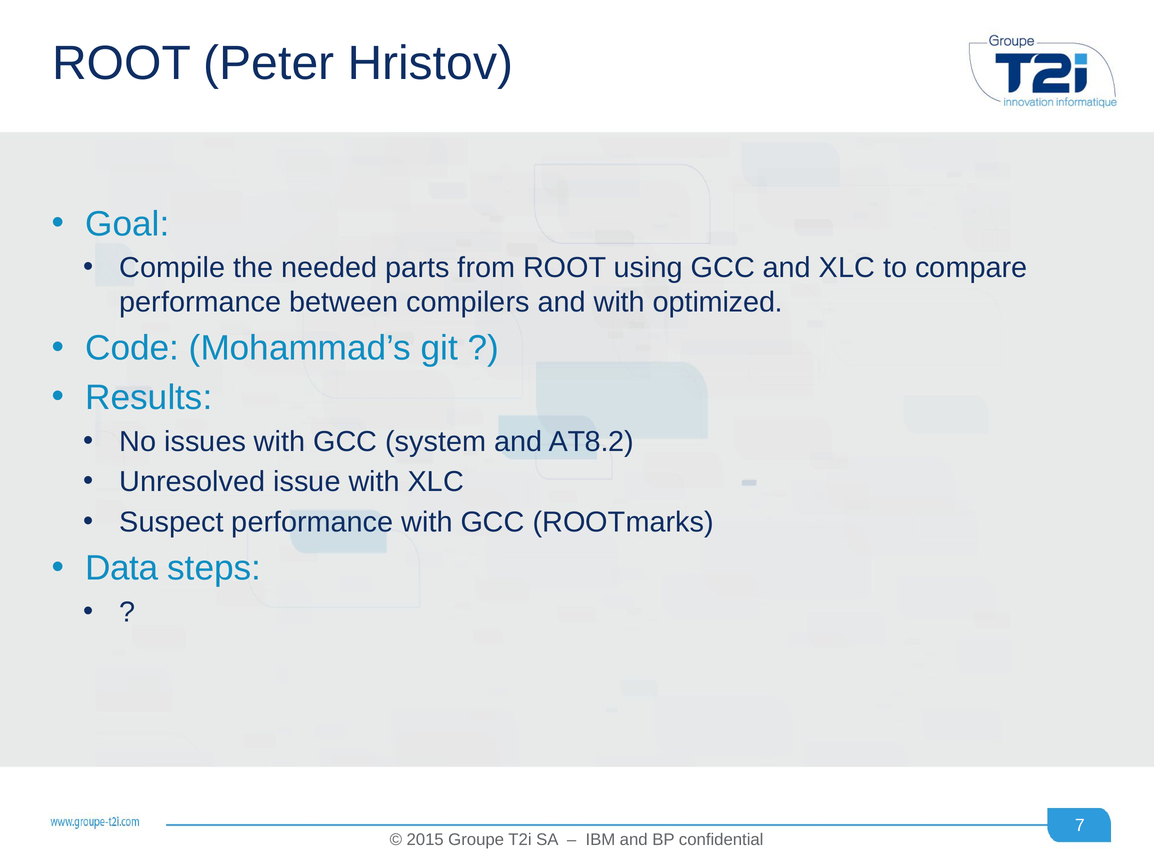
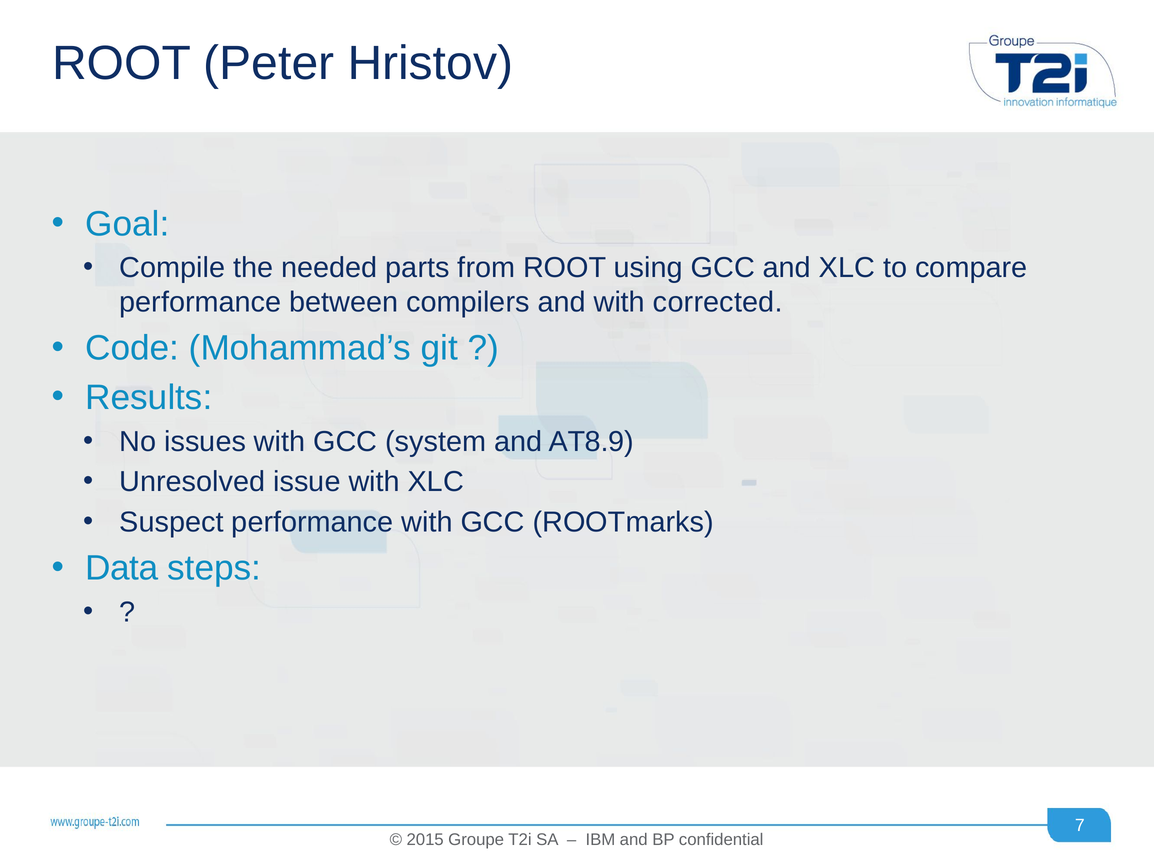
optimized: optimized -> corrected
AT8.2: AT8.2 -> AT8.9
